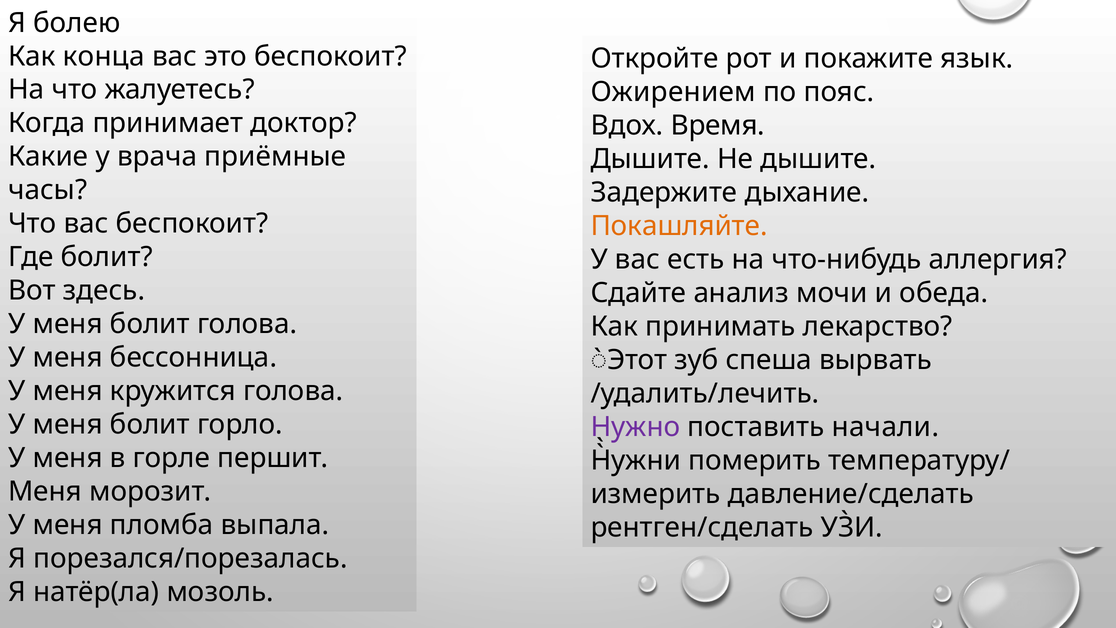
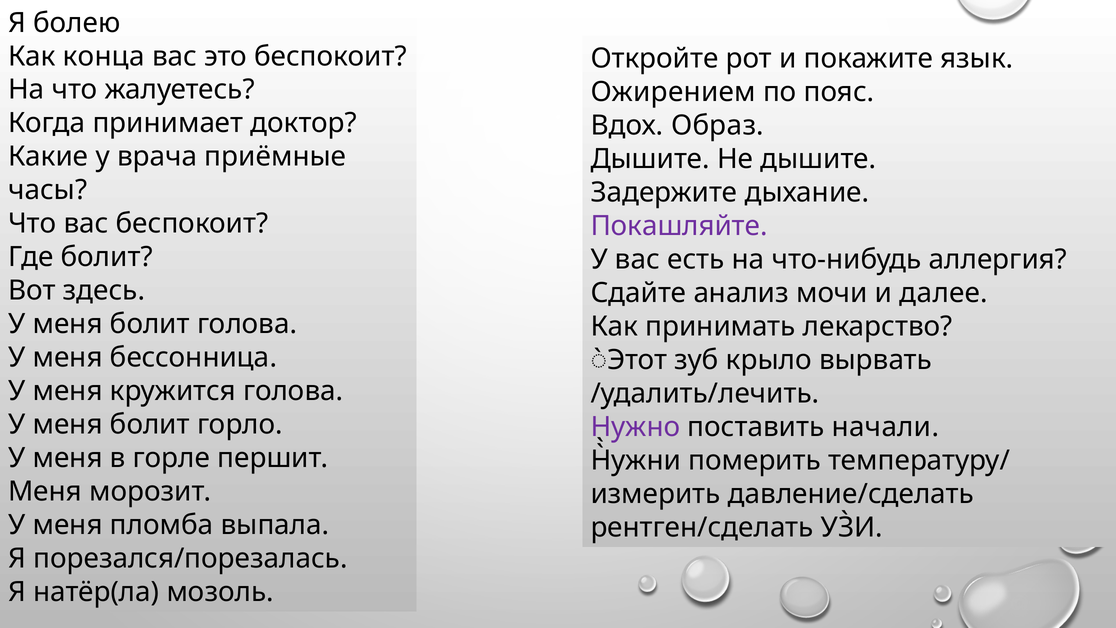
Время: Время -> Образ
Покашляйте colour: orange -> purple
обеда: обеда -> далее
спеша: спеша -> крыло
